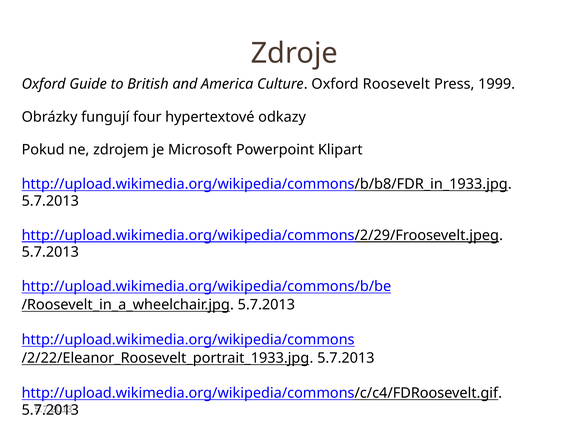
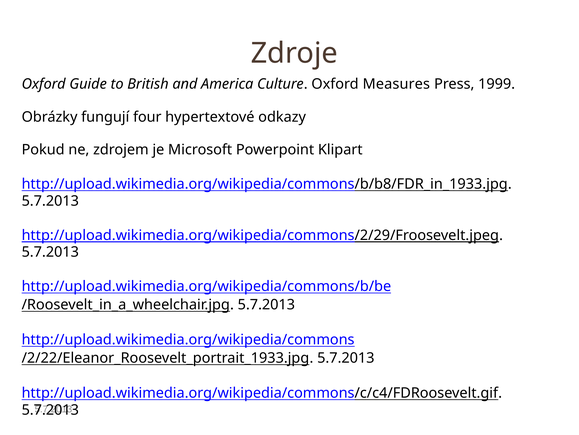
Roosevelt: Roosevelt -> Measures
